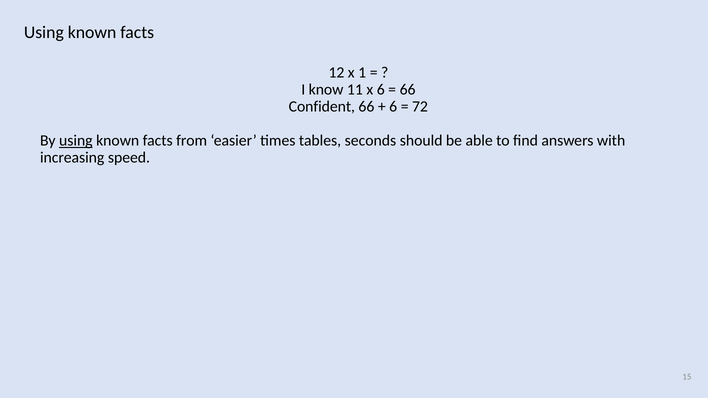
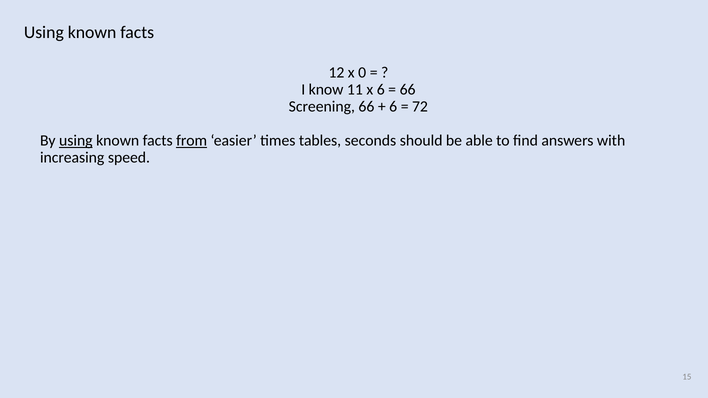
1: 1 -> 0
Confident: Confident -> Screening
from underline: none -> present
